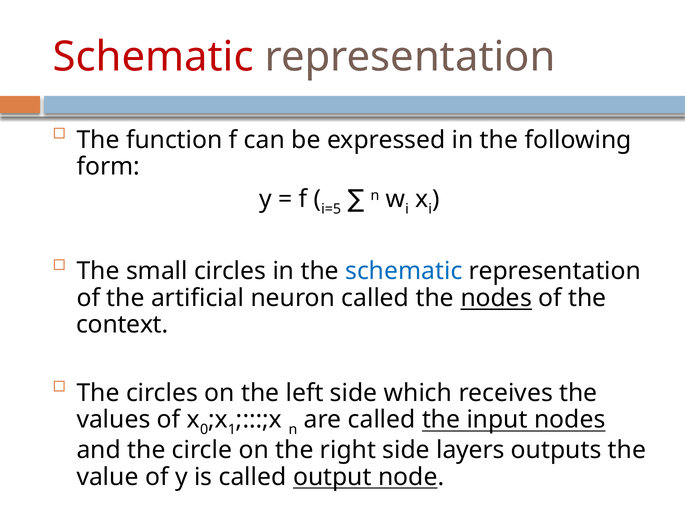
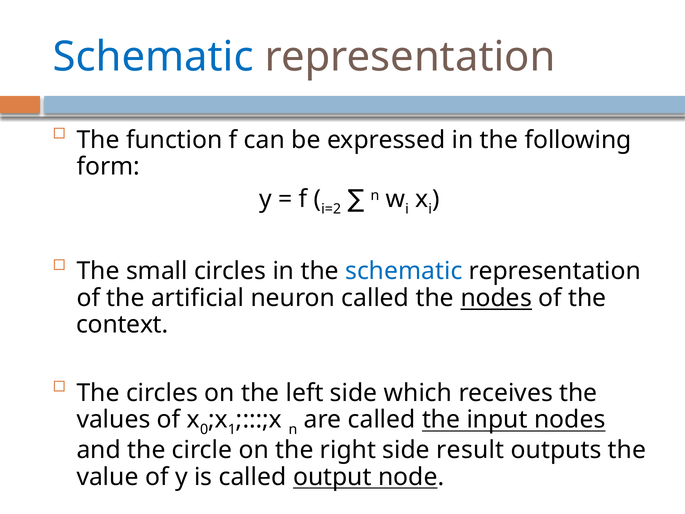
Schematic at (153, 57) colour: red -> blue
i=5: i=5 -> i=2
layers: layers -> result
